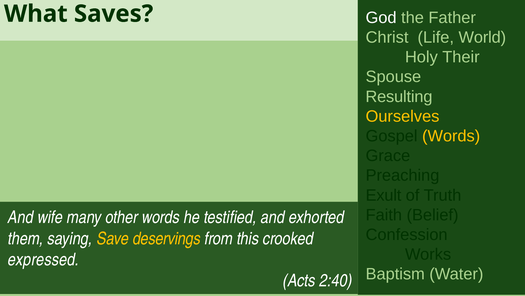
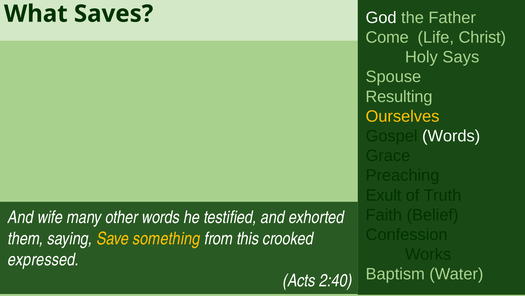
Christ: Christ -> Come
World: World -> Christ
Their: Their -> Says
Words at (451, 136) colour: yellow -> white
deservings: deservings -> something
